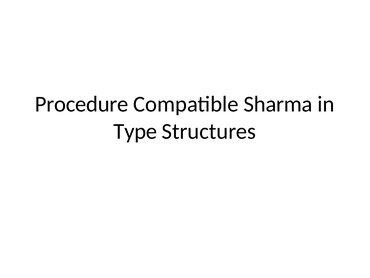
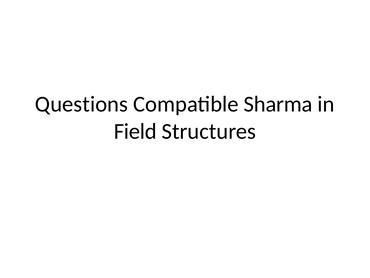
Procedure: Procedure -> Questions
Type: Type -> Field
